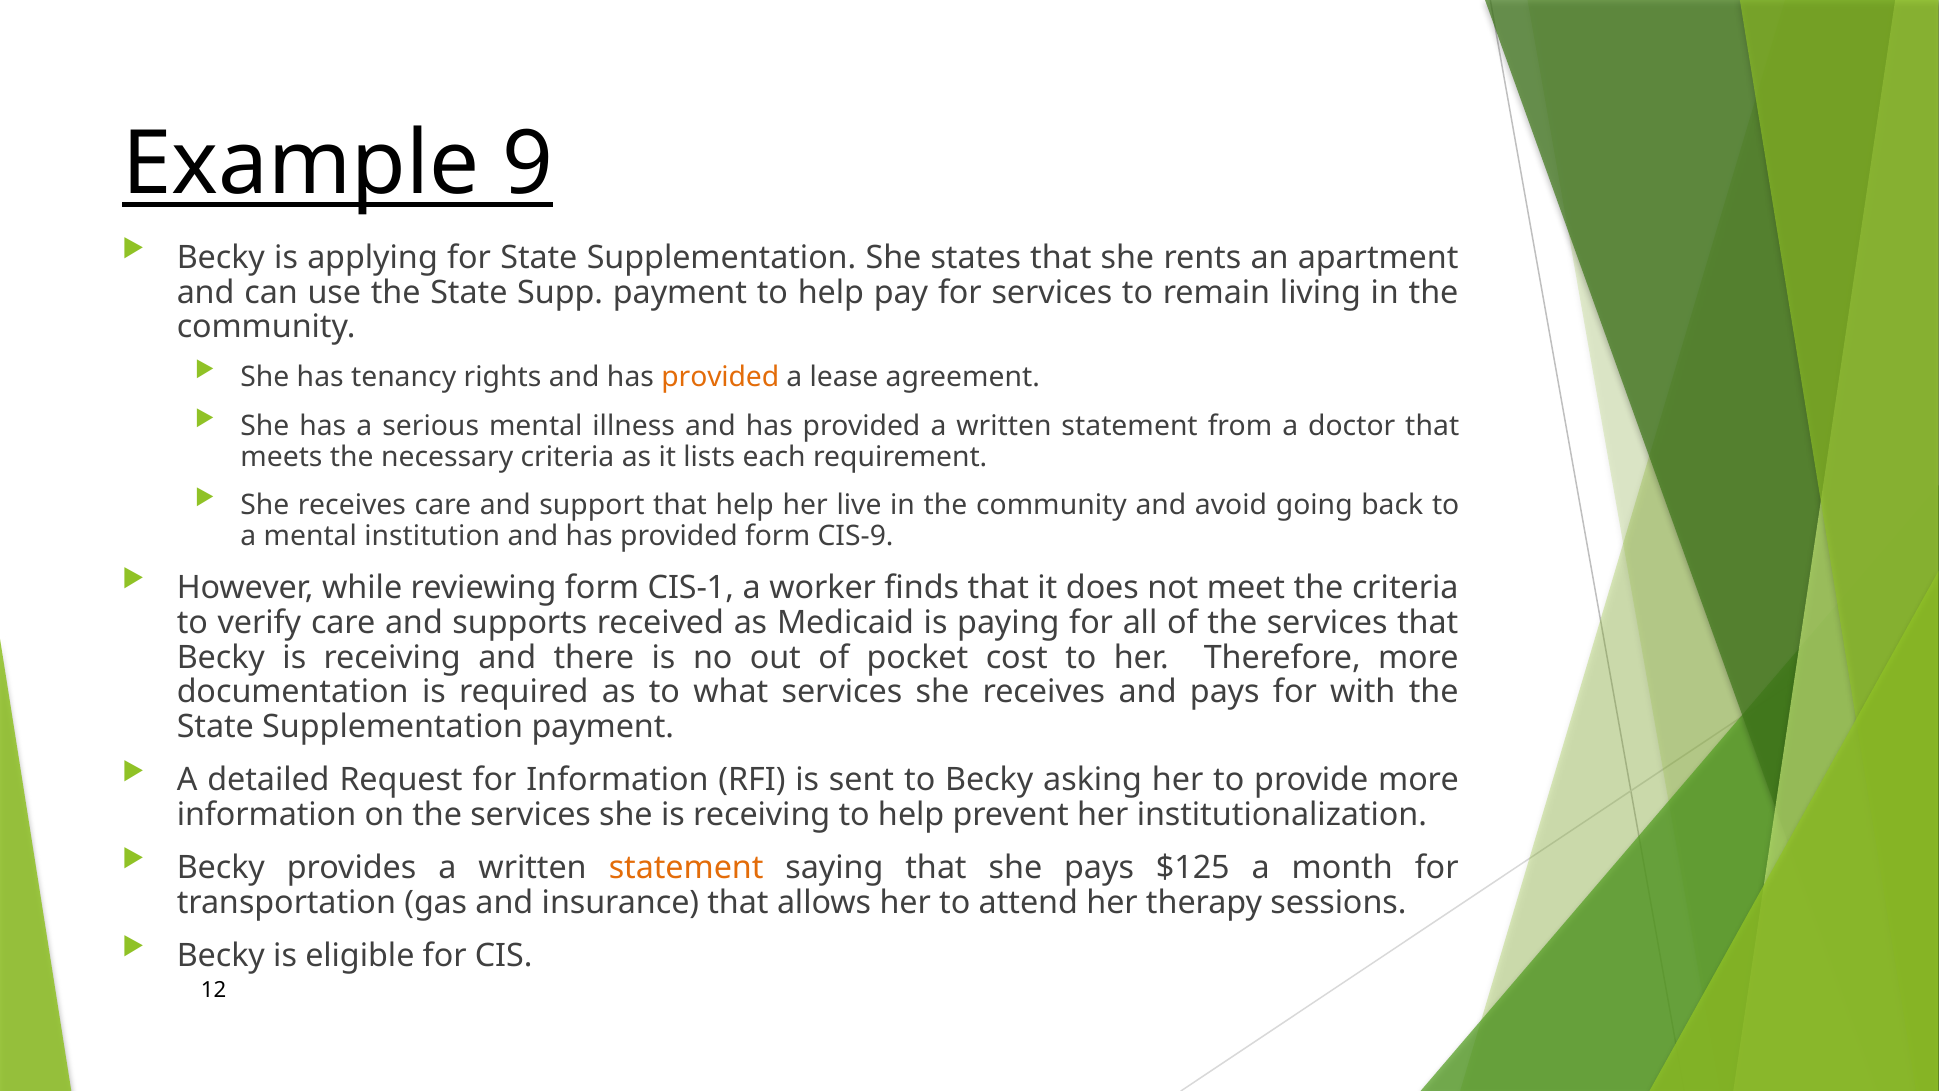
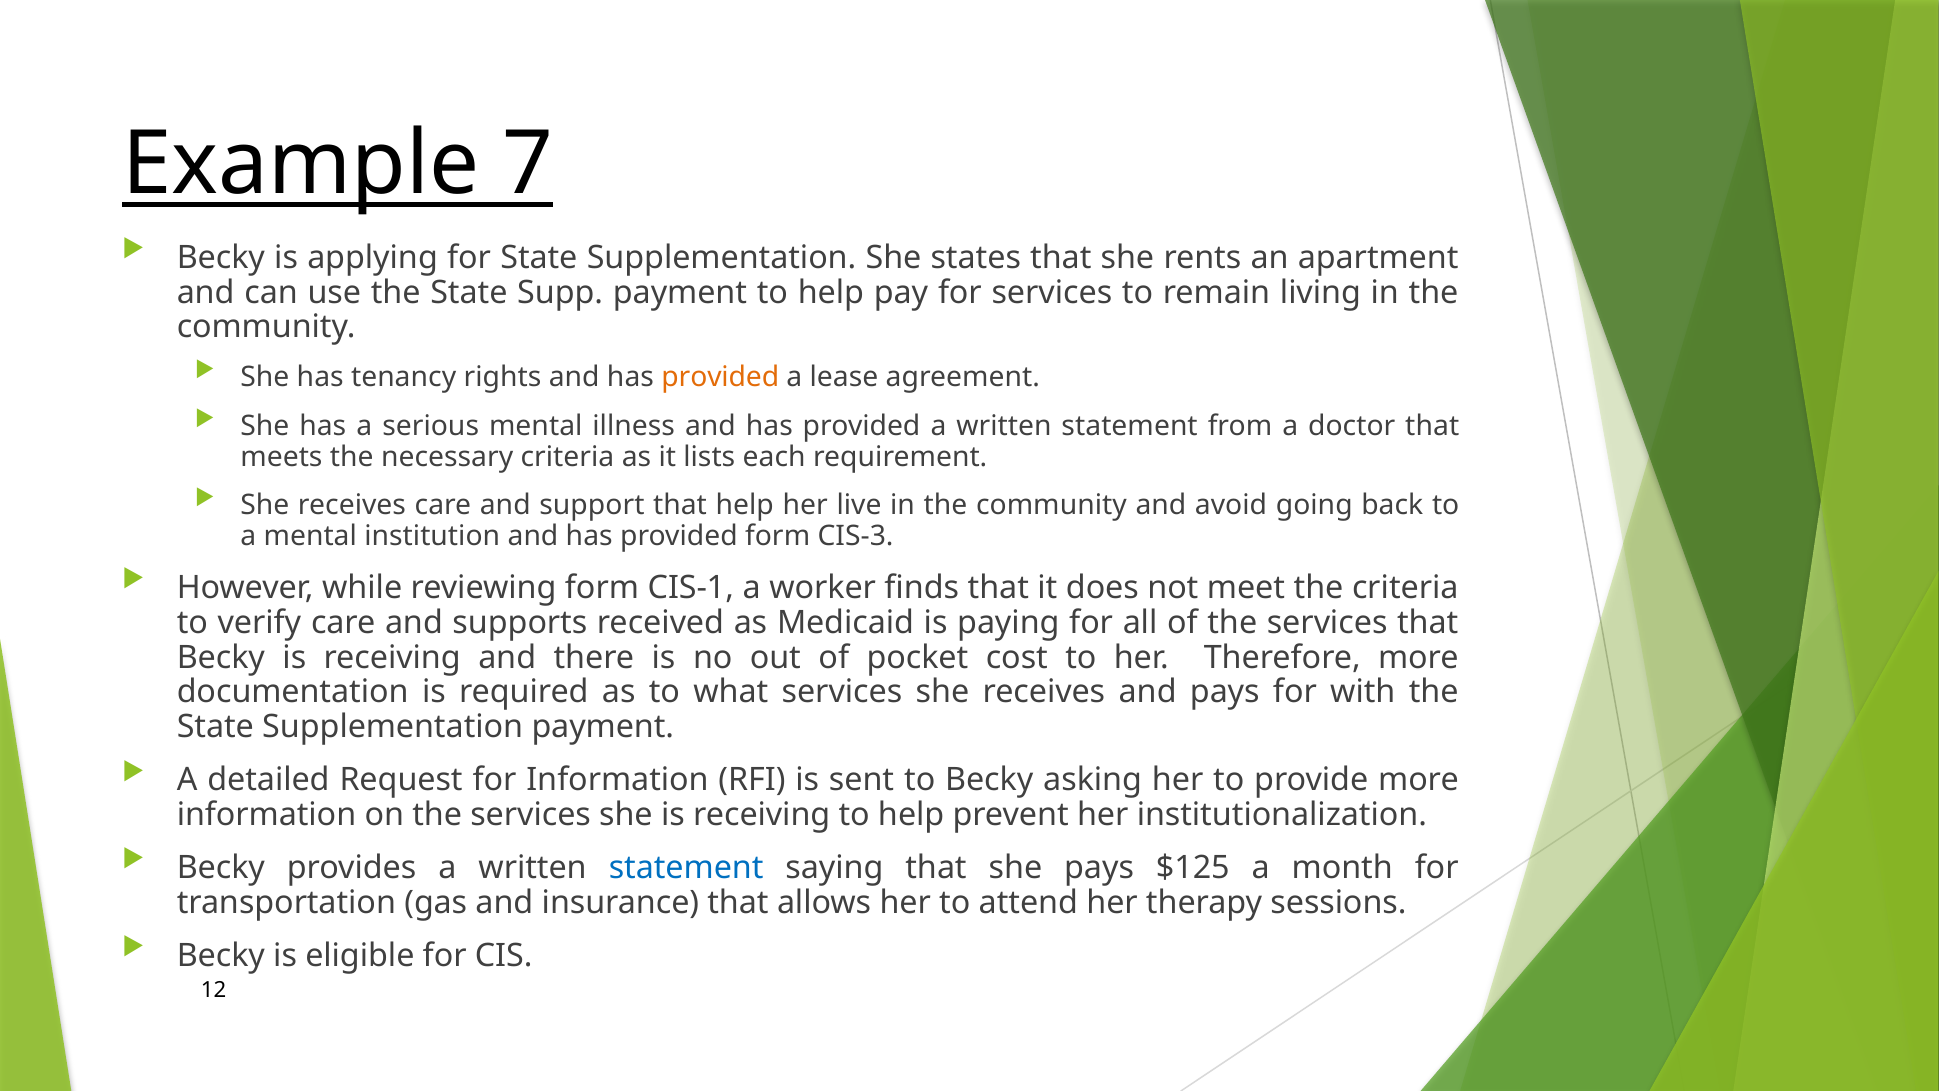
9: 9 -> 7
CIS-9: CIS-9 -> CIS-3
statement at (686, 868) colour: orange -> blue
